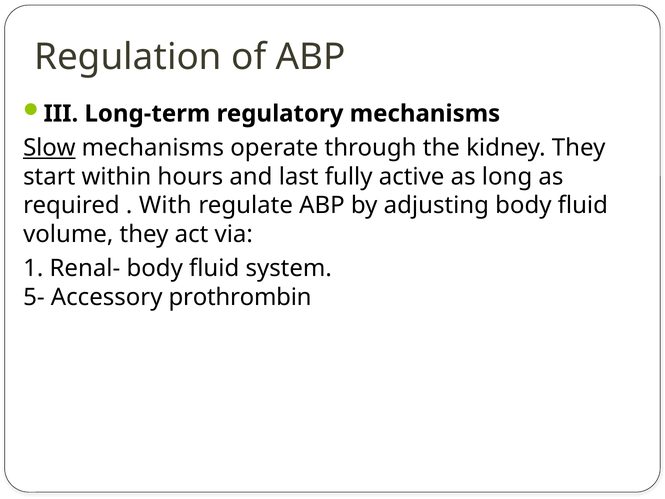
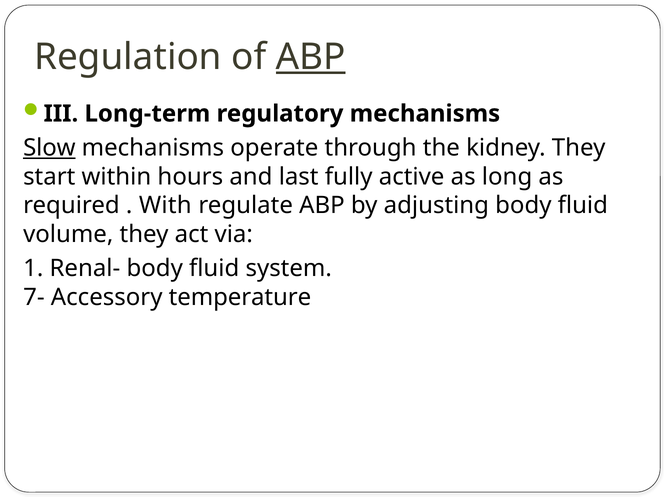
ABP at (311, 57) underline: none -> present
5-: 5- -> 7-
prothrombin: prothrombin -> temperature
